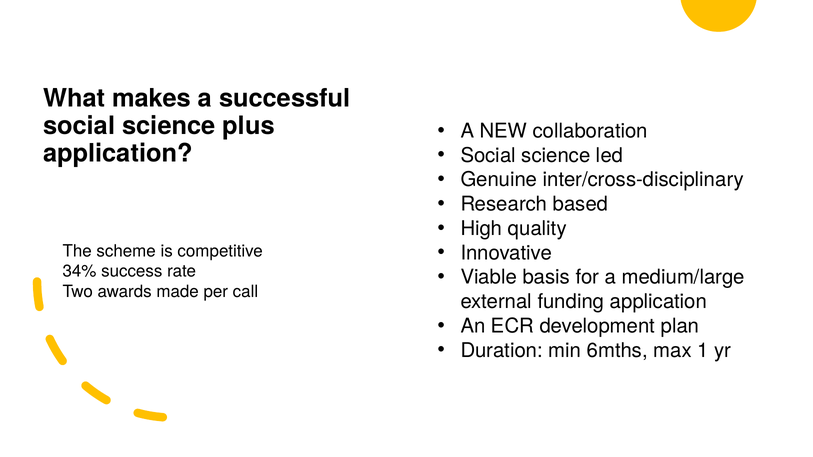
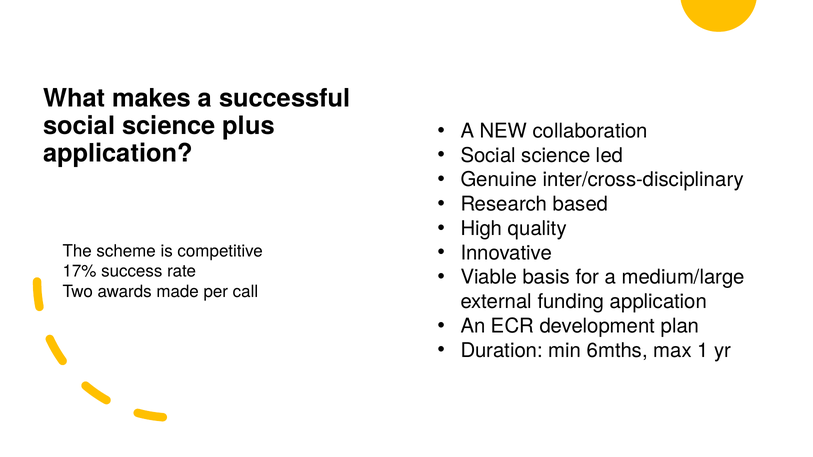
34%: 34% -> 17%
